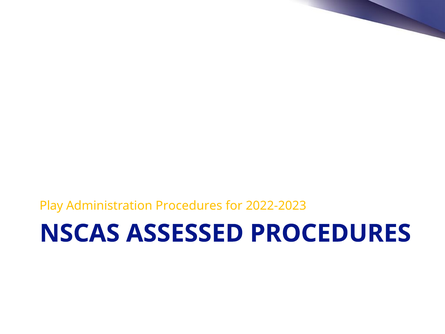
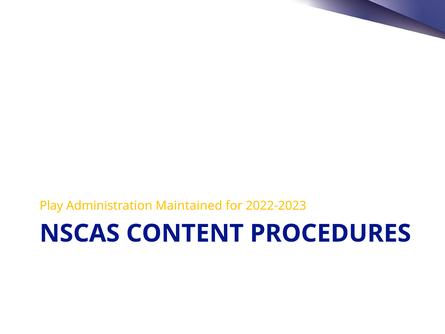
Administration Procedures: Procedures -> Maintained
ASSESSED: ASSESSED -> CONTENT
